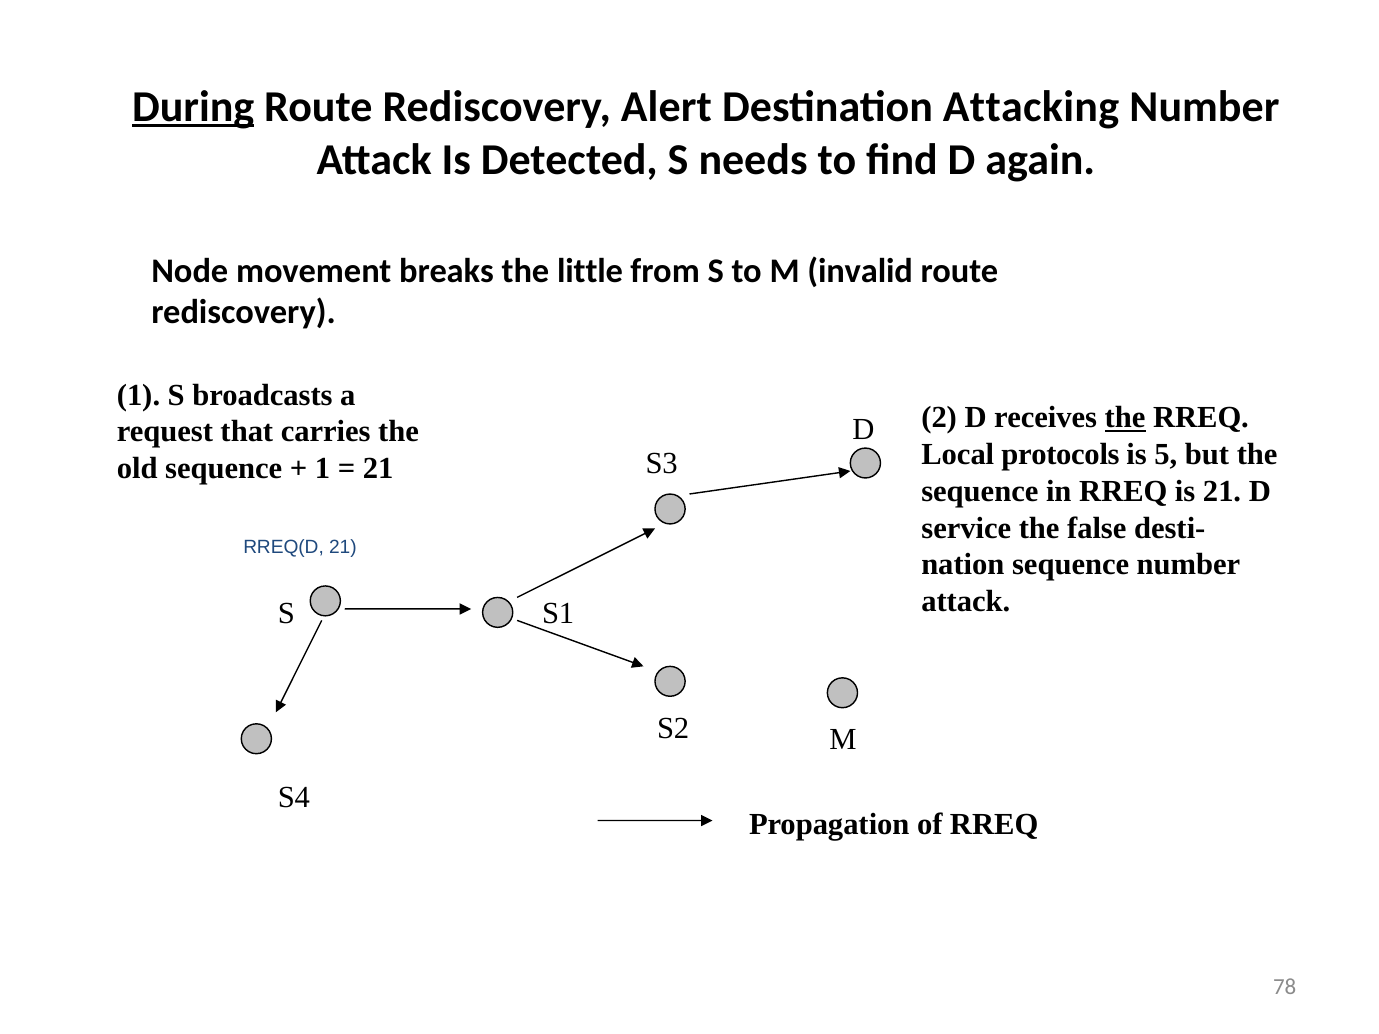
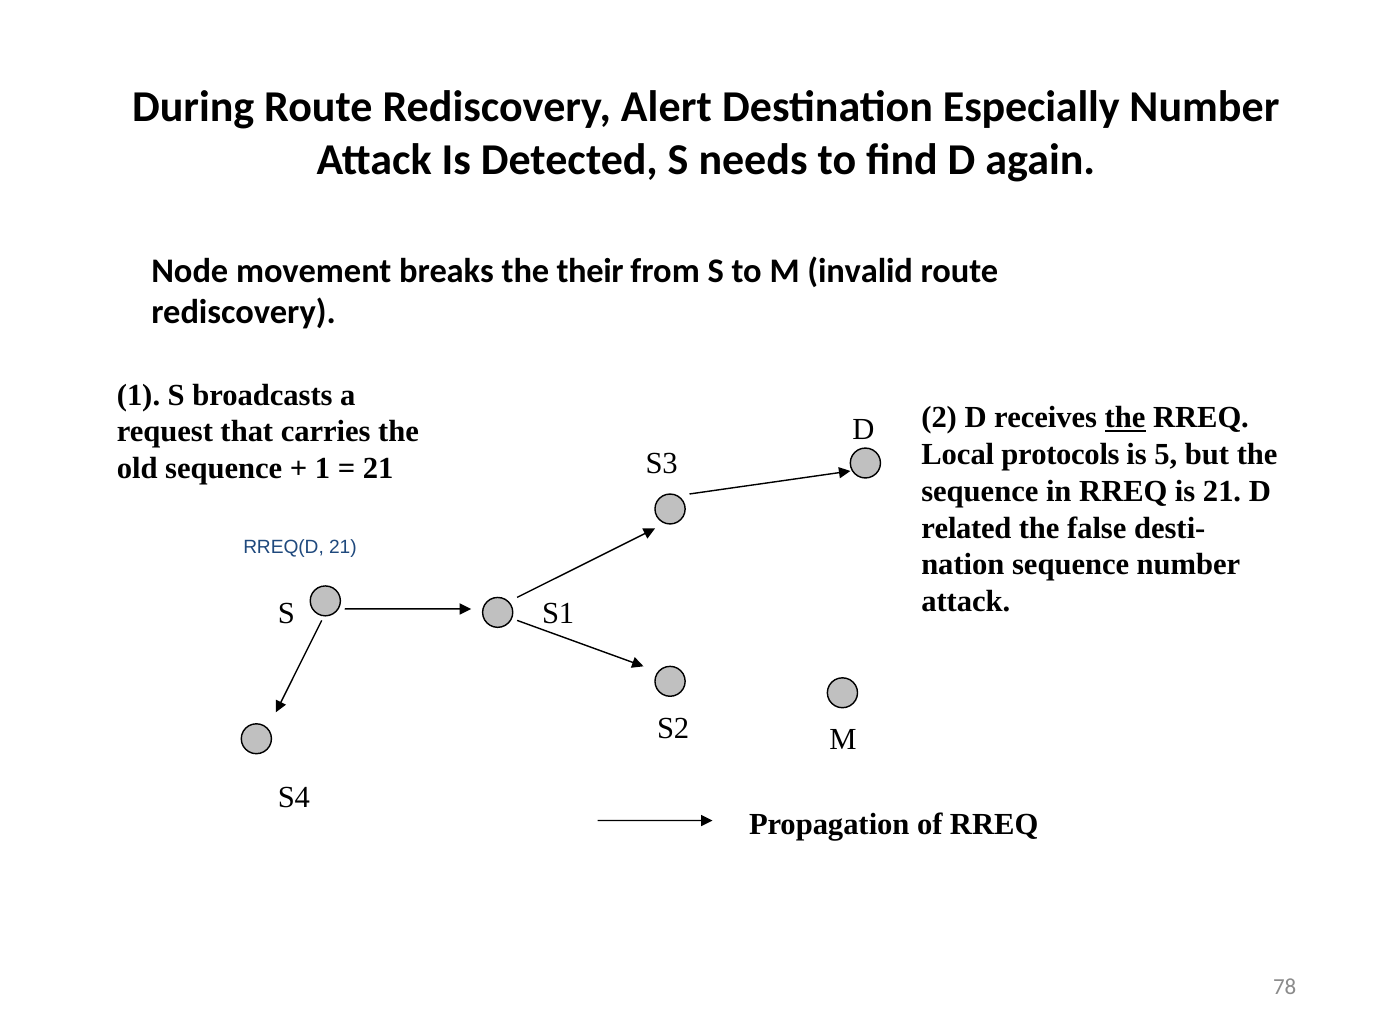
During underline: present -> none
Attacking: Attacking -> Especially
little: little -> their
service: service -> related
